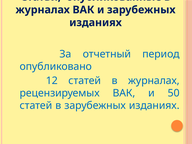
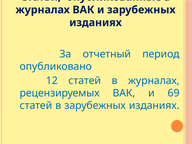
50: 50 -> 69
